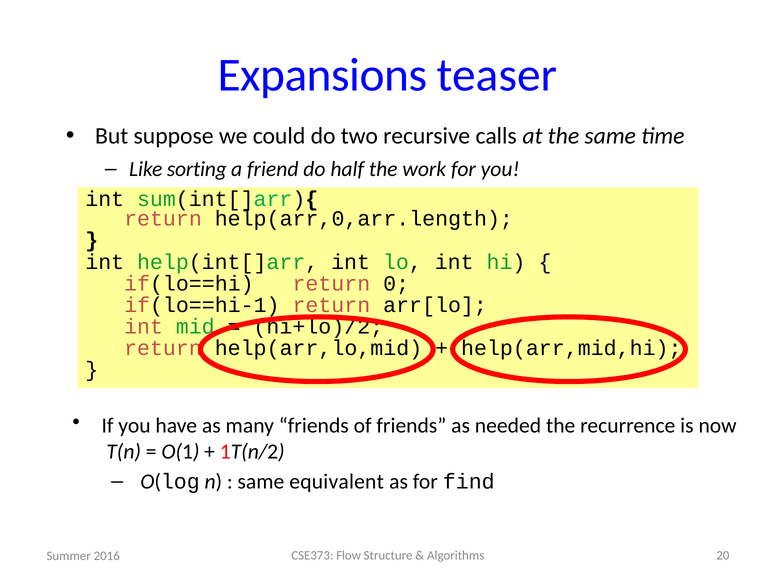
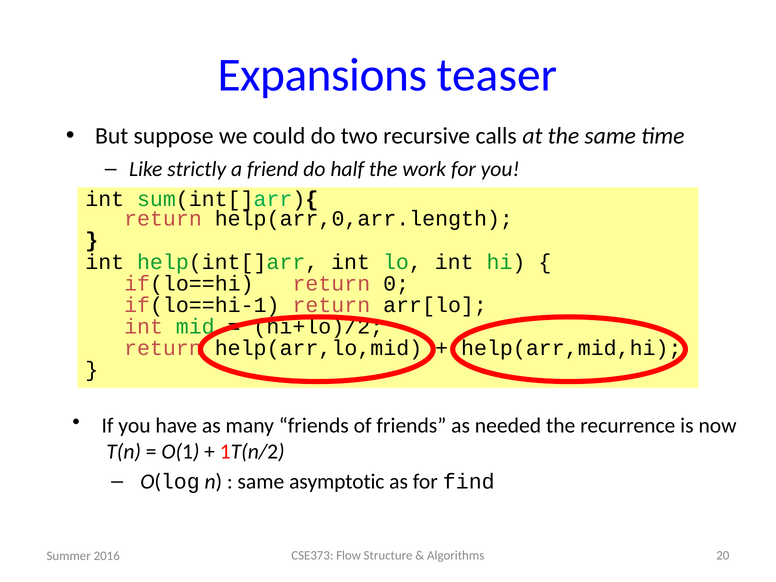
sorting: sorting -> strictly
equivalent: equivalent -> asymptotic
